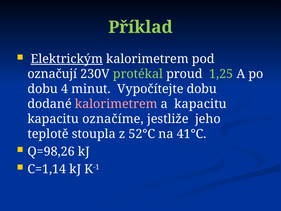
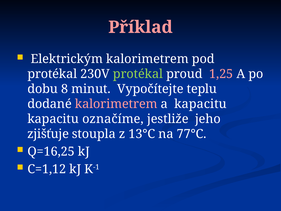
Příklad colour: light green -> pink
Elektrickým underline: present -> none
označují at (52, 74): označují -> protékal
1,25 colour: light green -> pink
4: 4 -> 8
Vypočítejte dobu: dobu -> teplu
teplotě: teplotě -> zjišťuje
52°C: 52°C -> 13°C
41°C: 41°C -> 77°C
Q=98,26: Q=98,26 -> Q=16,25
C=1,14: C=1,14 -> C=1,12
